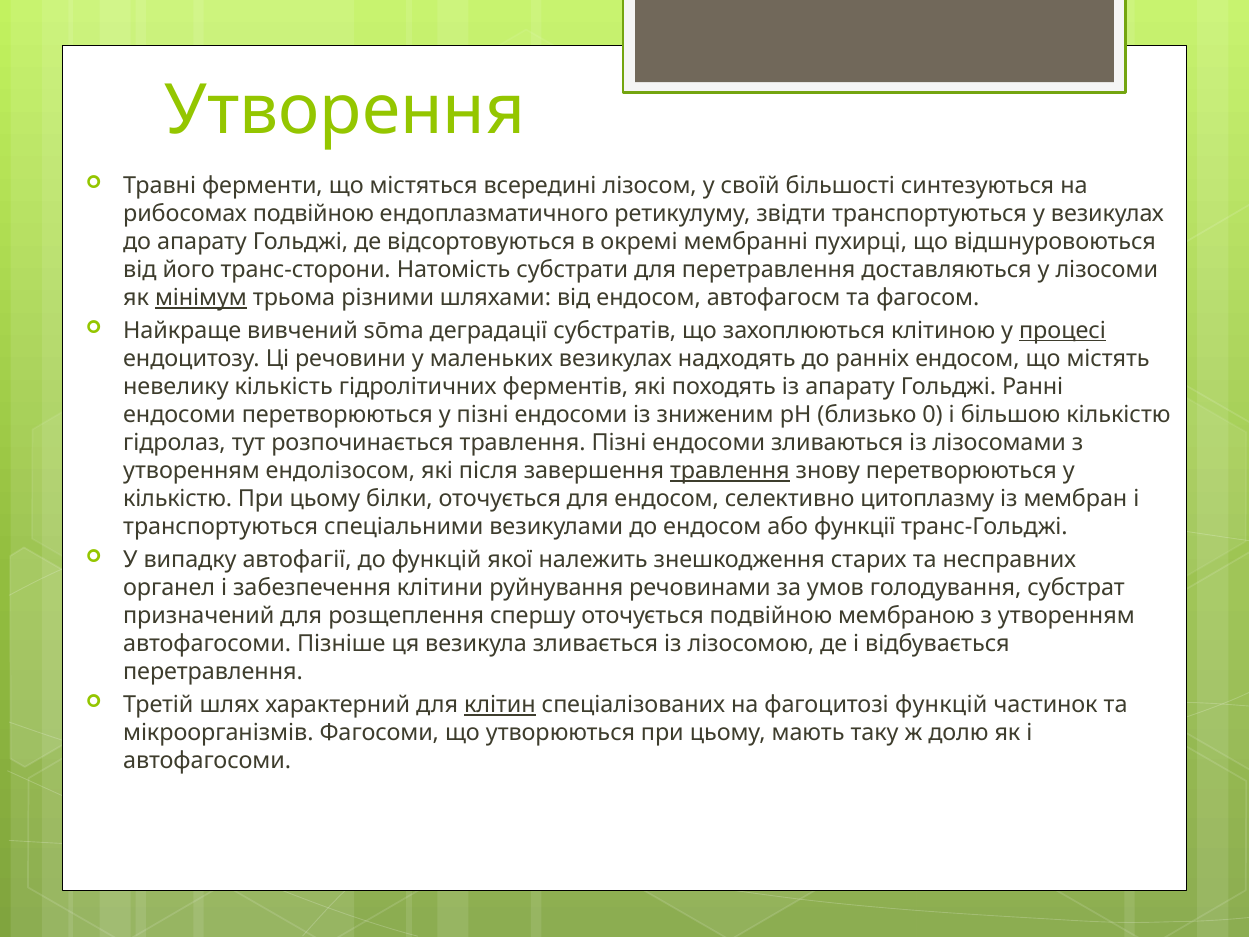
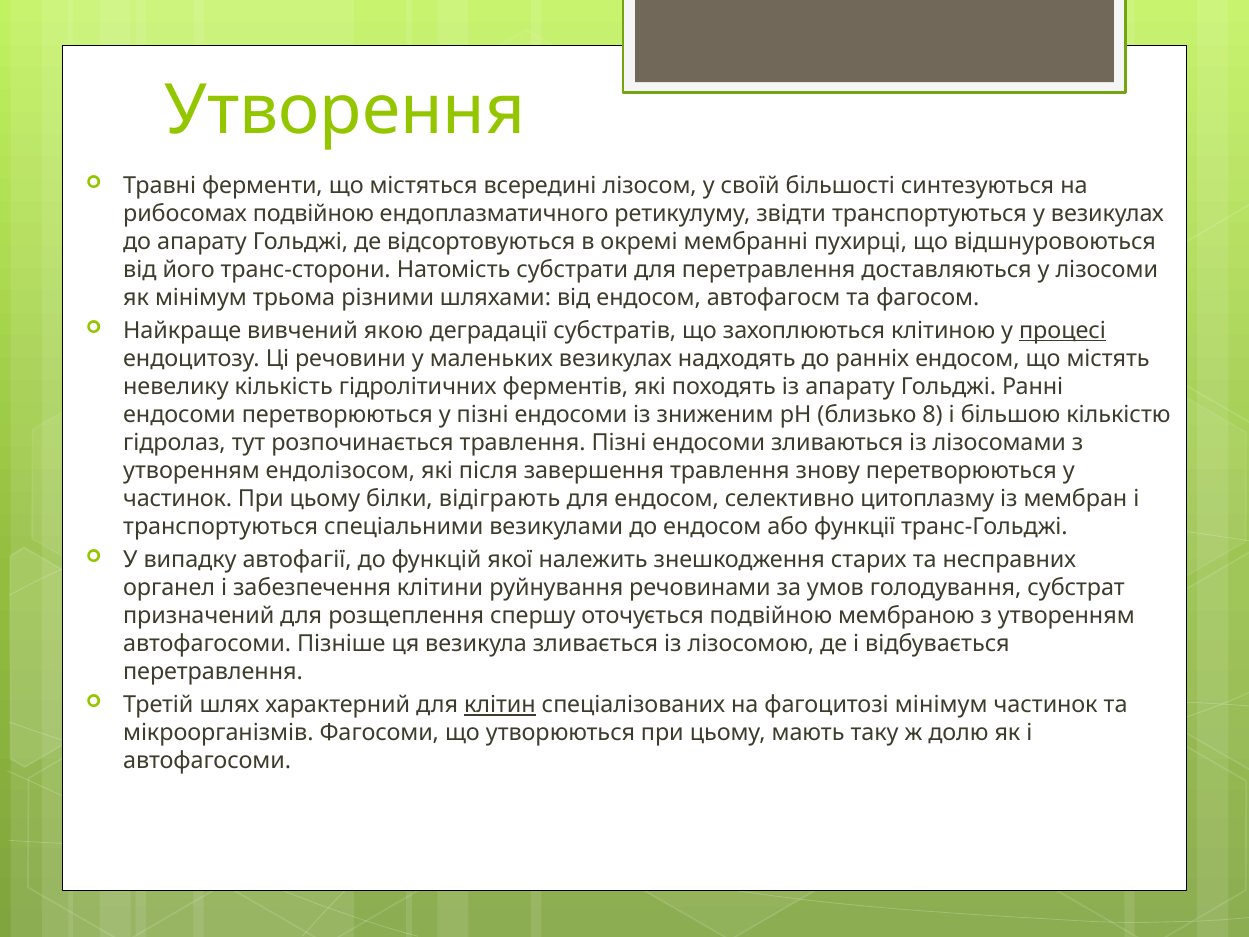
мінімум at (201, 298) underline: present -> none
sōma: sōma -> якою
0: 0 -> 8
травлення at (730, 471) underline: present -> none
кількістю at (178, 499): кількістю -> частинок
білки оточується: оточується -> відіграють
фагоцитозі функцій: функцій -> мінімум
